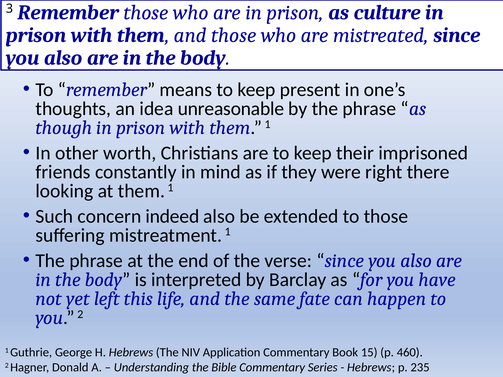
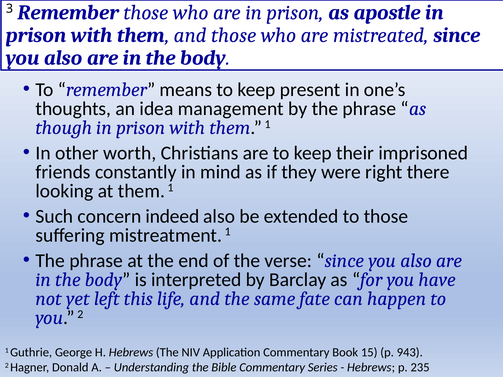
culture: culture -> apostle
unreasonable: unreasonable -> management
460: 460 -> 943
